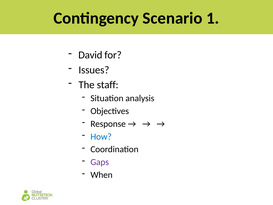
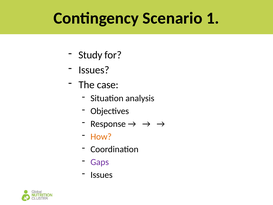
David: David -> Study
staff: staff -> case
How colour: blue -> orange
When at (102, 175): When -> Issues
